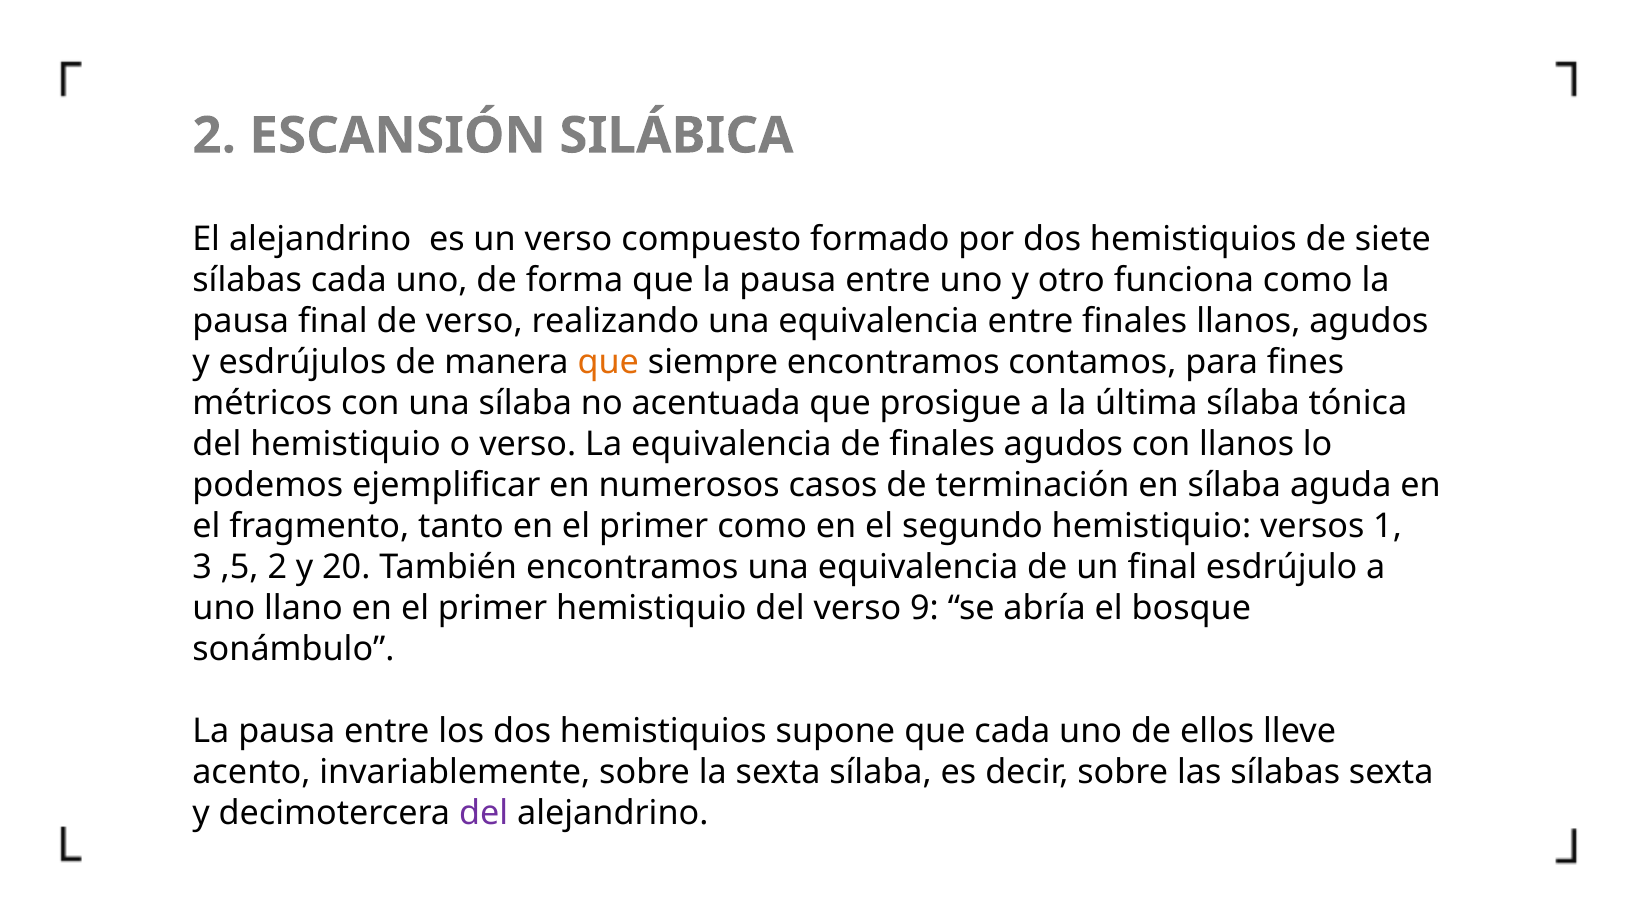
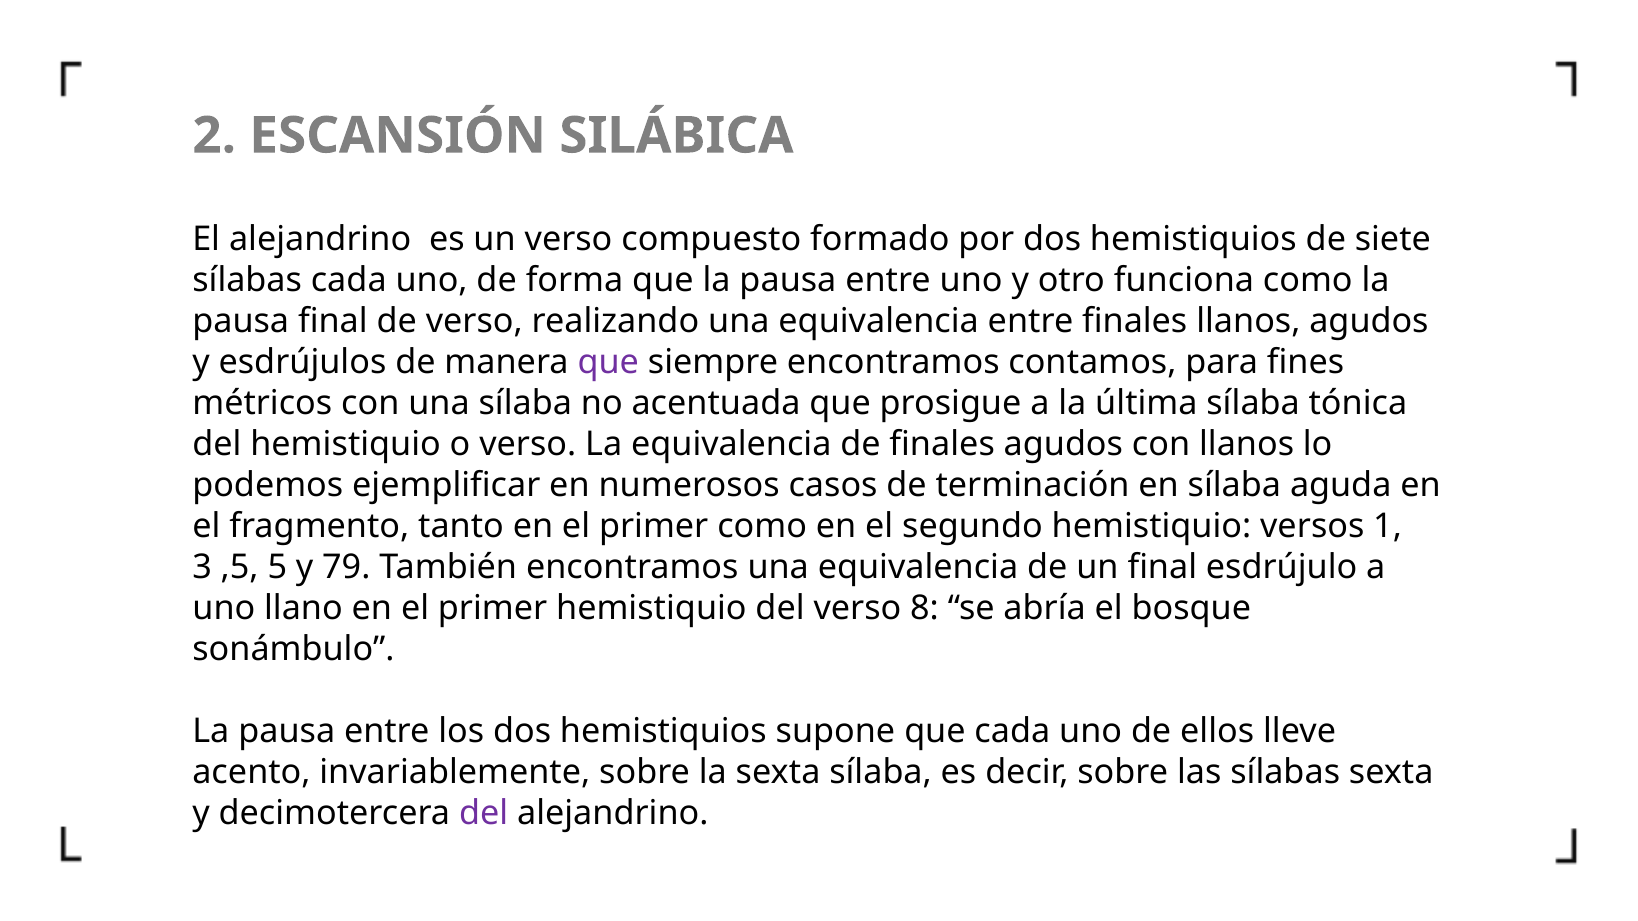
que at (608, 363) colour: orange -> purple
,5 2: 2 -> 5
20: 20 -> 79
9: 9 -> 8
